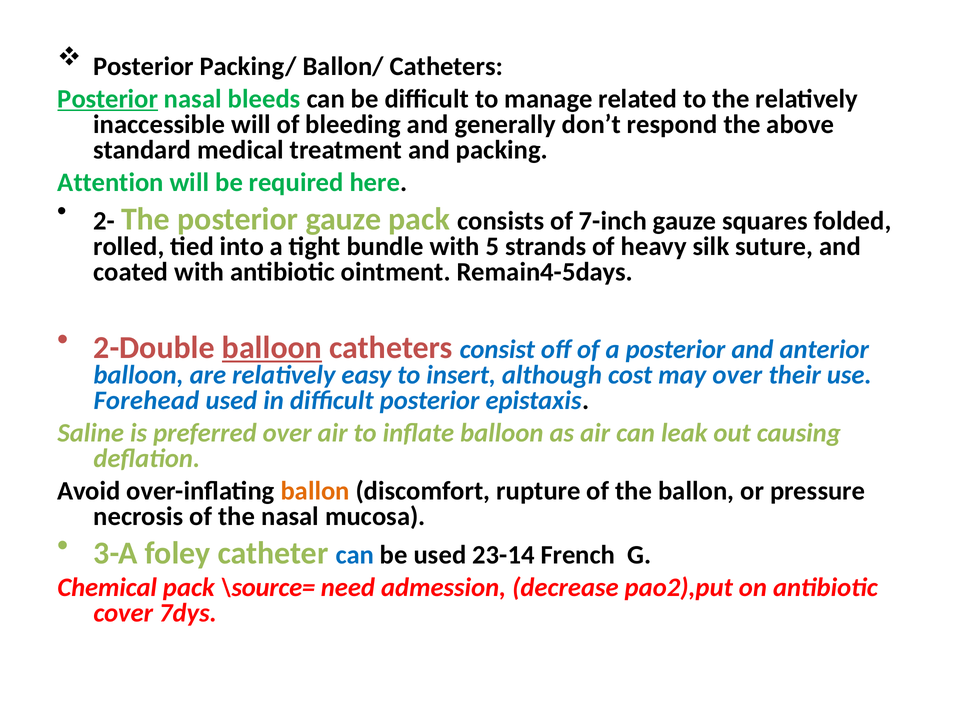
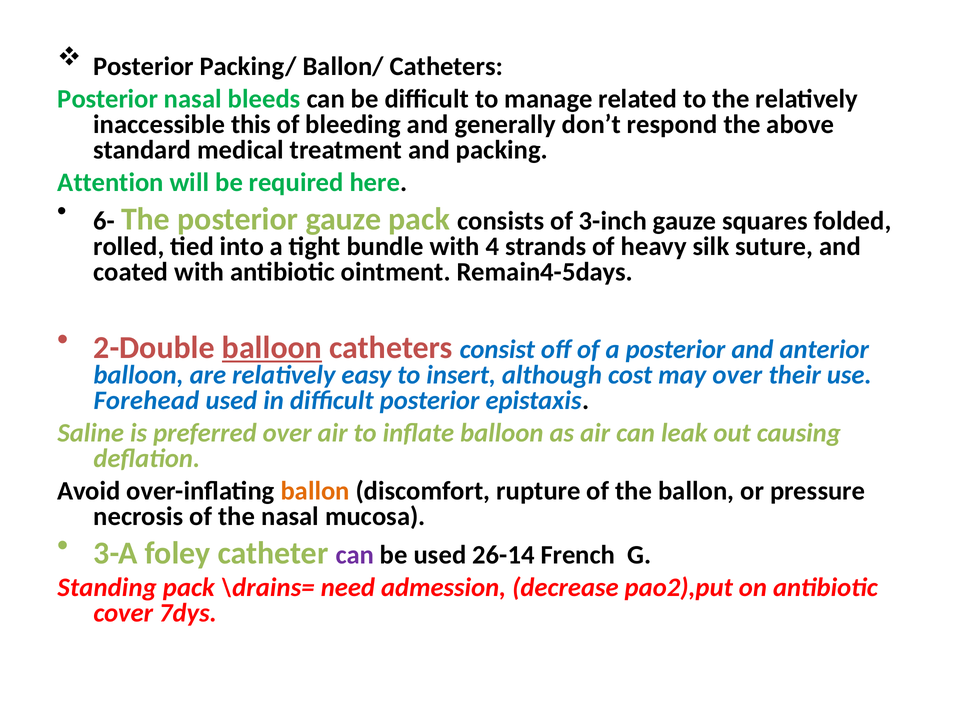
Posterior at (108, 99) underline: present -> none
inaccessible will: will -> this
2-: 2- -> 6-
7-inch: 7-inch -> 3-inch
5: 5 -> 4
can at (355, 555) colour: blue -> purple
23-14: 23-14 -> 26-14
Chemical: Chemical -> Standing
\source=: \source= -> \drains=
